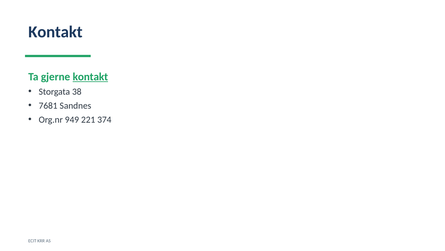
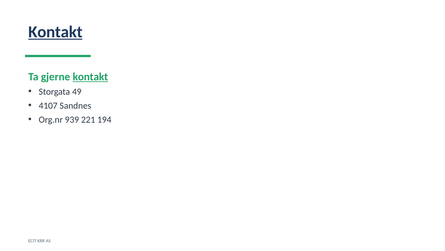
Kontakt at (55, 32) underline: none -> present
38: 38 -> 49
7681: 7681 -> 4107
949: 949 -> 939
374: 374 -> 194
